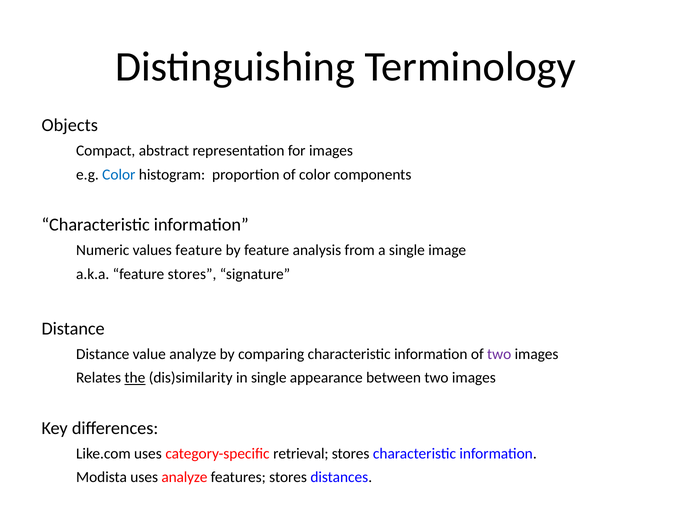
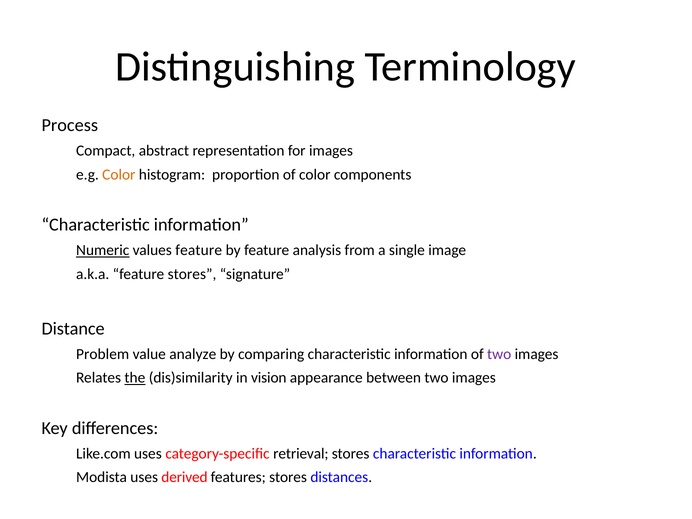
Objects: Objects -> Process
Color at (119, 174) colour: blue -> orange
Numeric underline: none -> present
Distance at (103, 354): Distance -> Problem
in single: single -> vision
uses analyze: analyze -> derived
